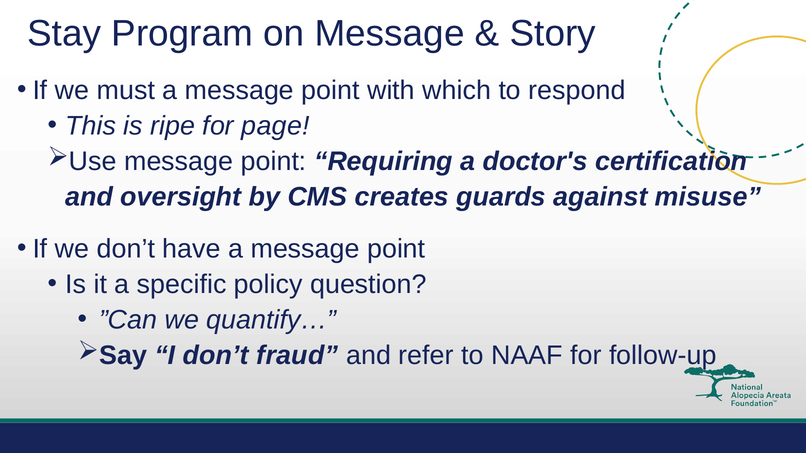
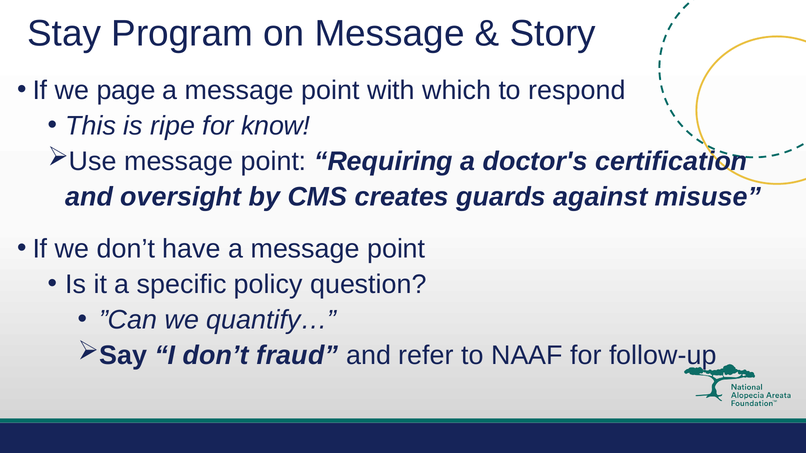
must: must -> page
page: page -> know
